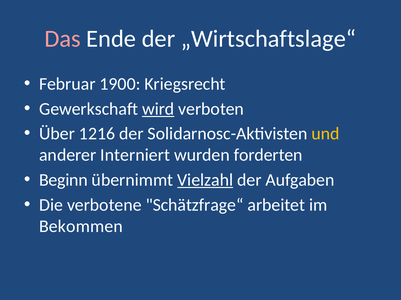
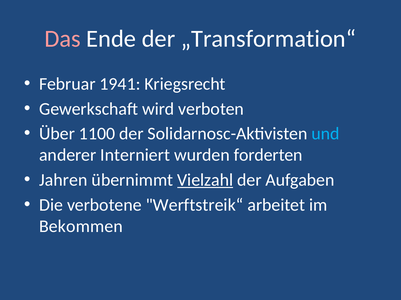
„Wirtschaftslage“: „Wirtschaftslage“ -> „Transformation“
1900: 1900 -> 1941
wird underline: present -> none
1216: 1216 -> 1100
und colour: yellow -> light blue
Beginn: Beginn -> Jahren
Schätzfrage“: Schätzfrage“ -> Werftstreik“
